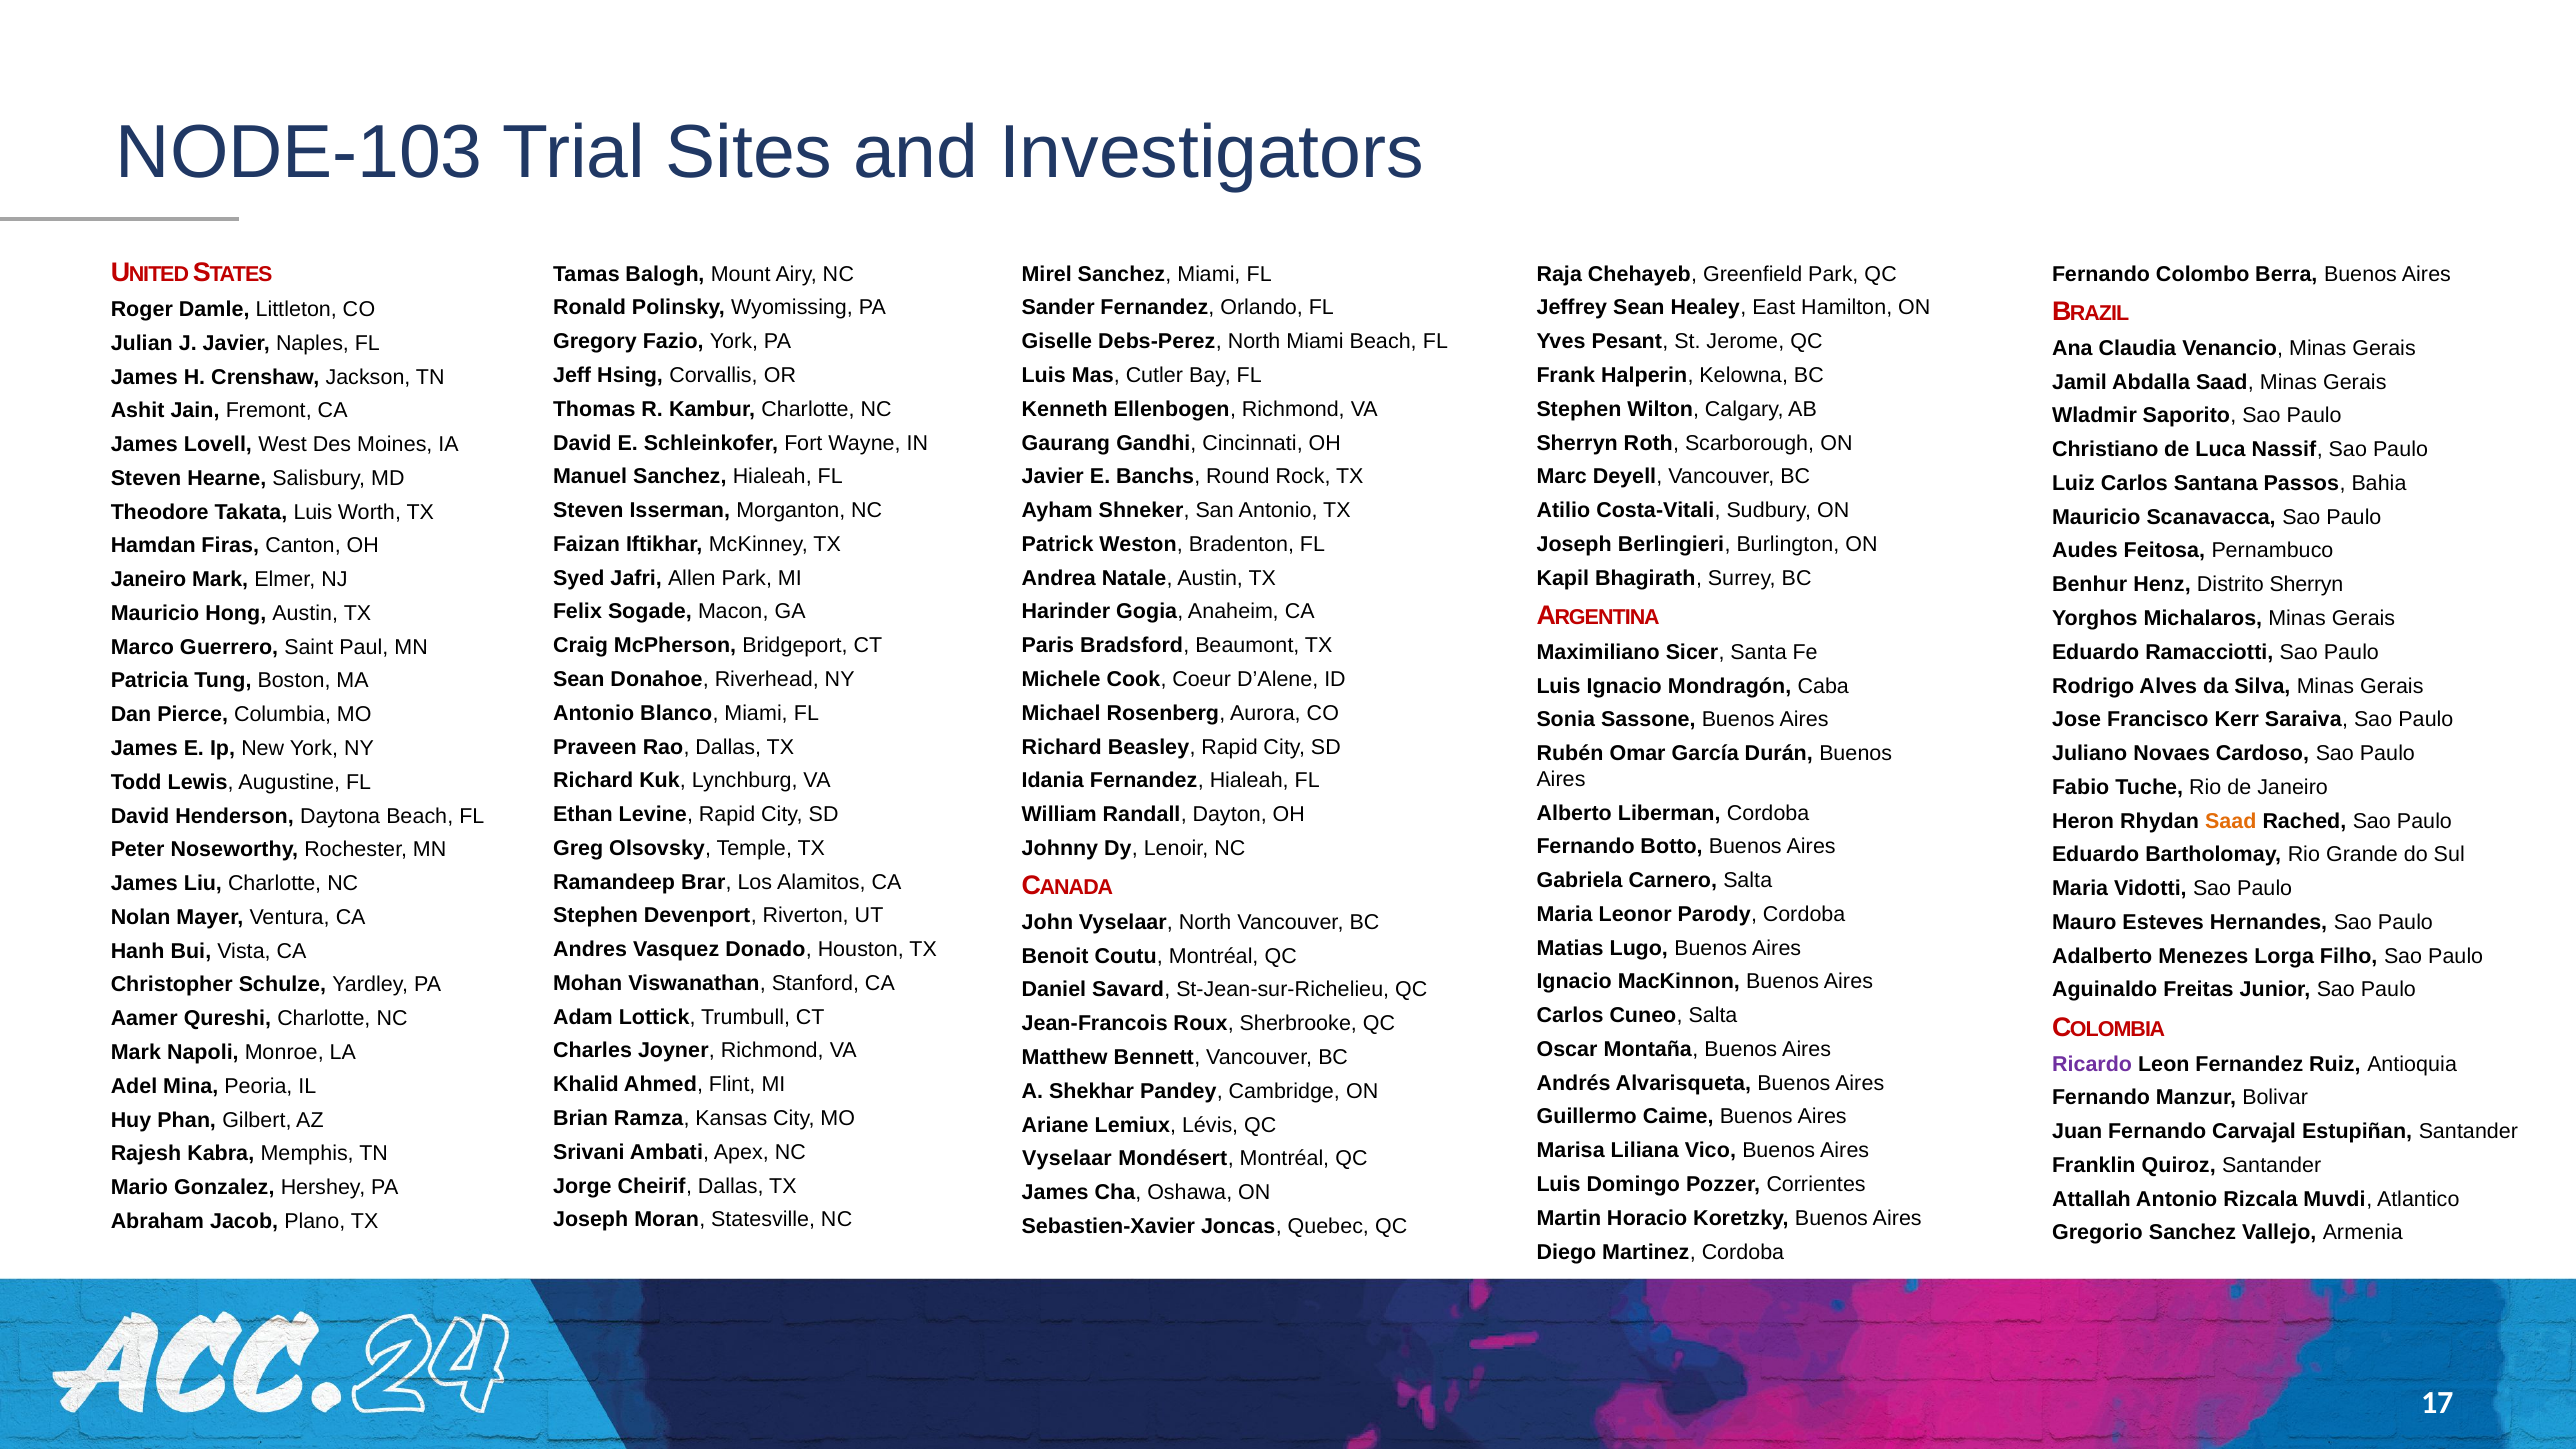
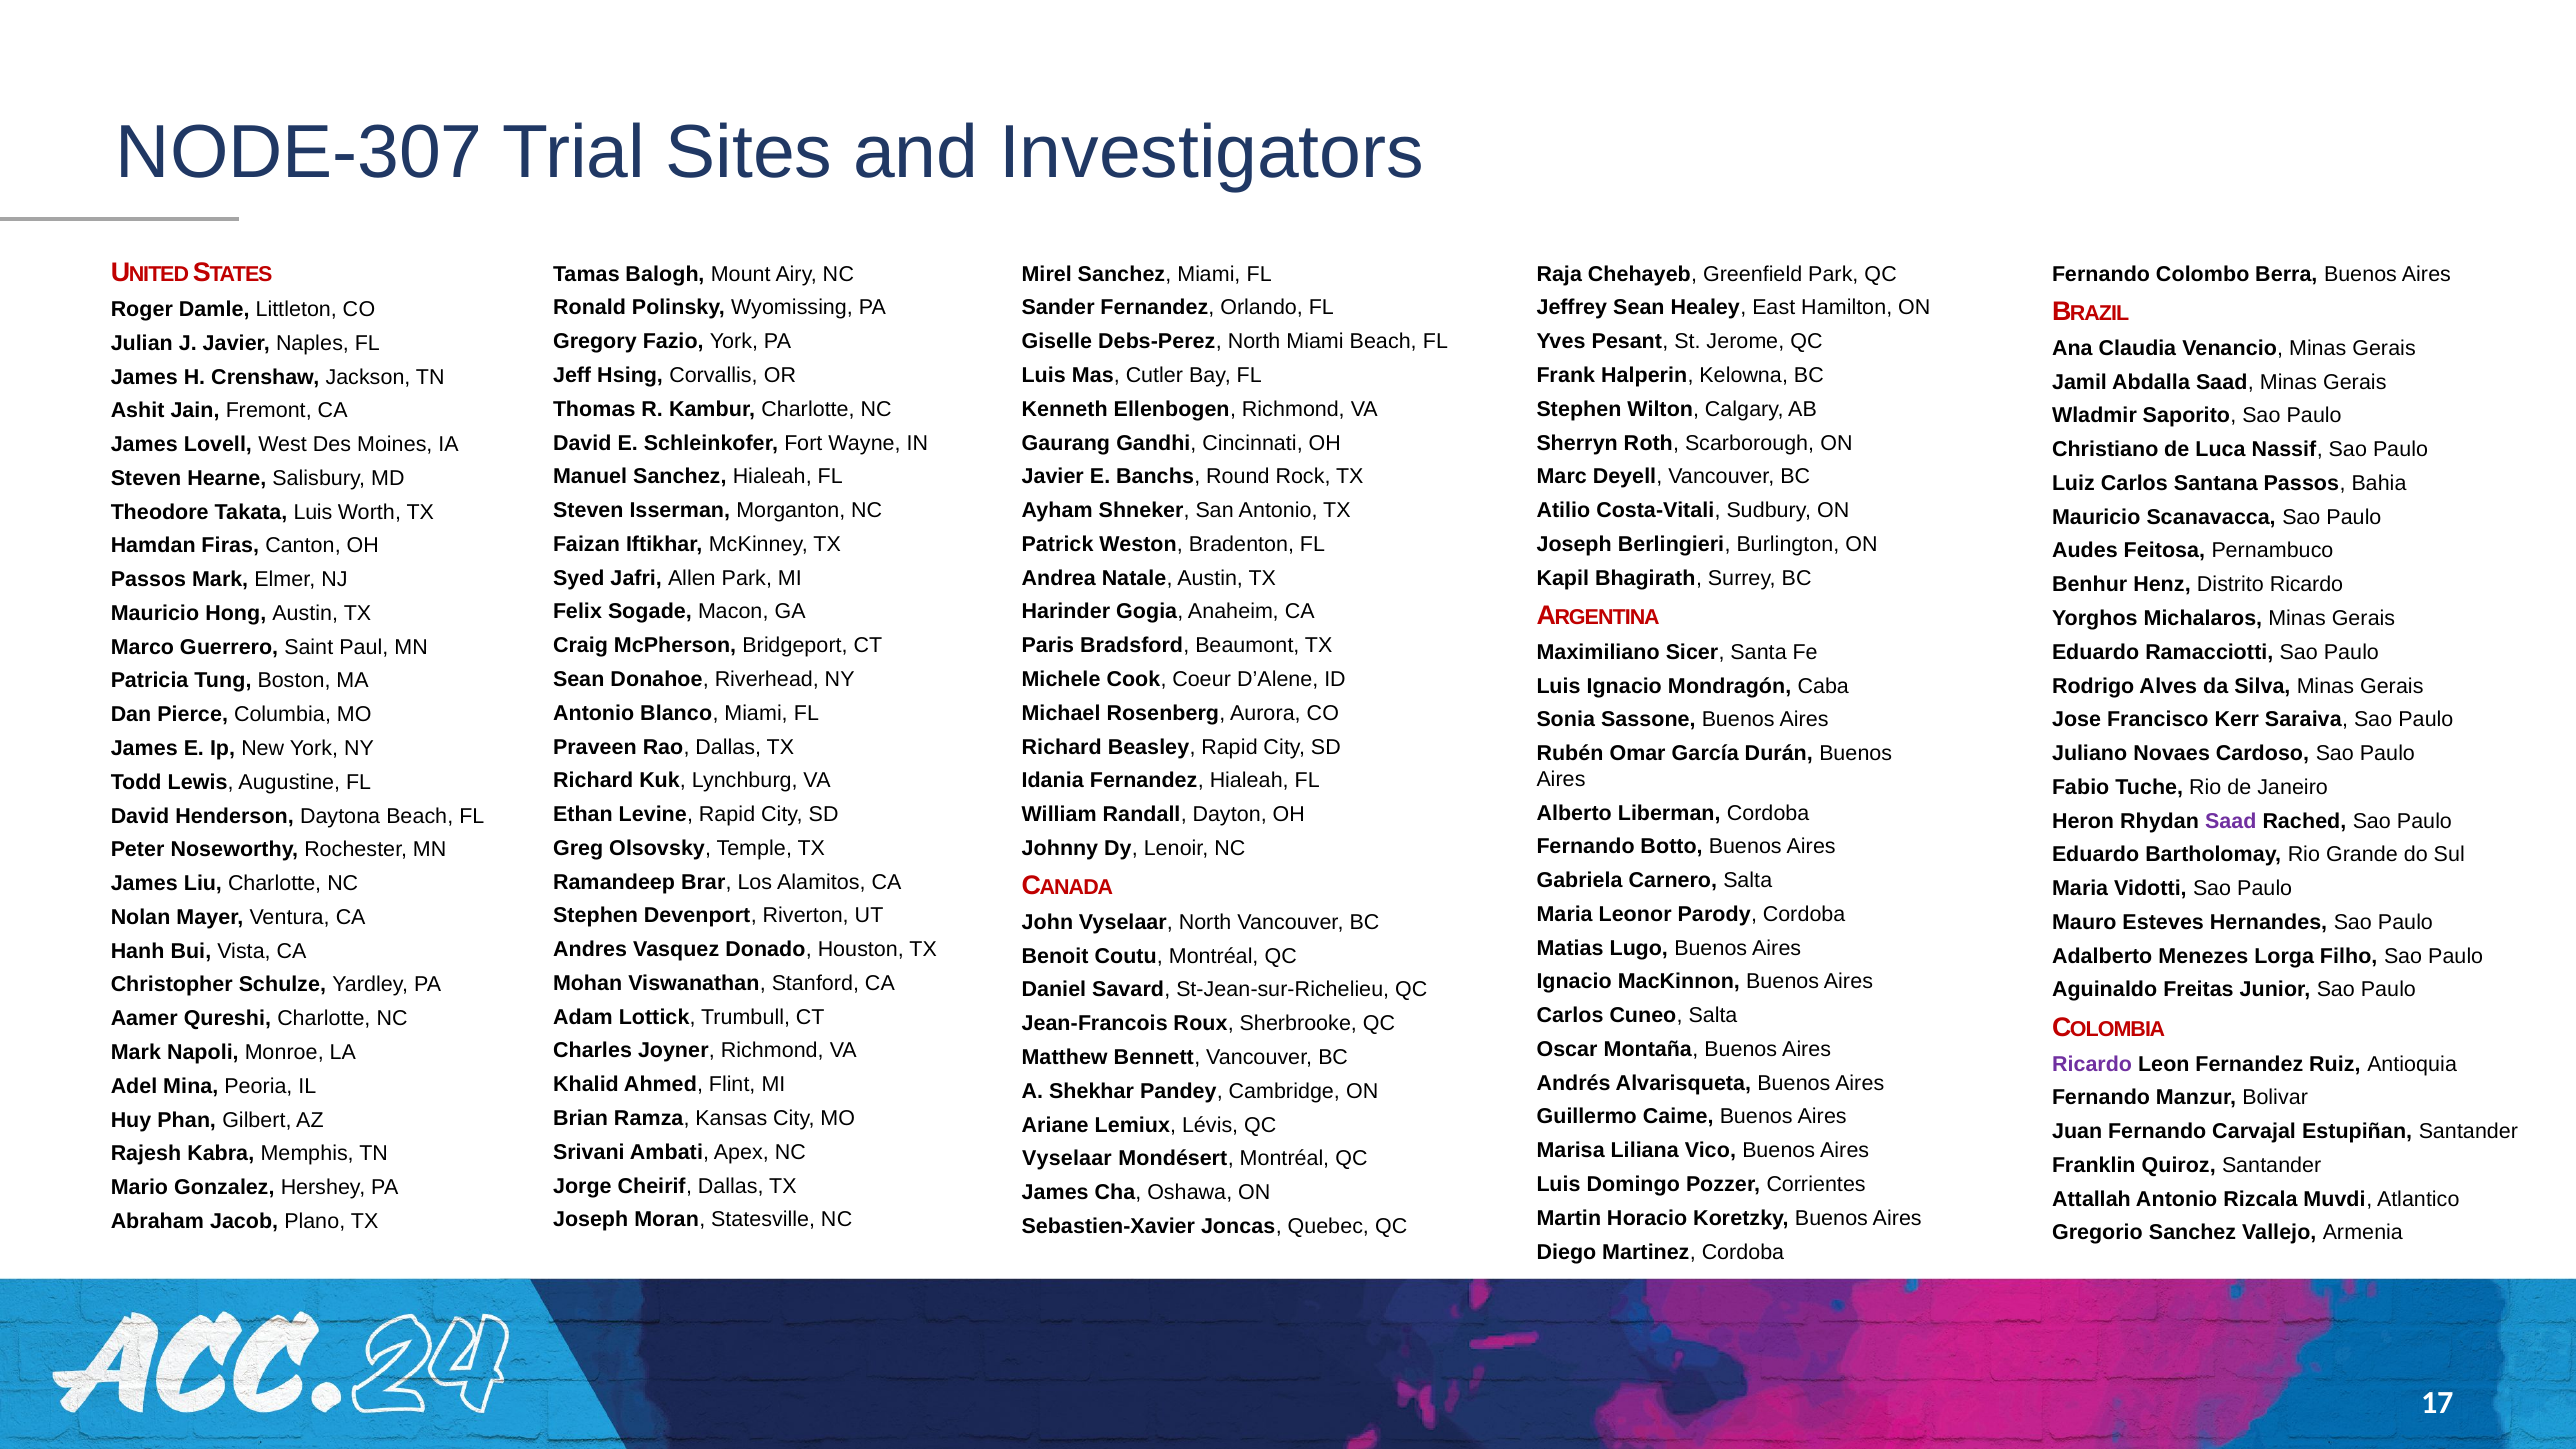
NODE-103: NODE-103 -> NODE-307
Janeiro at (149, 580): Janeiro -> Passos
Distrito Sherryn: Sherryn -> Ricardo
Saad at (2231, 821) colour: orange -> purple
